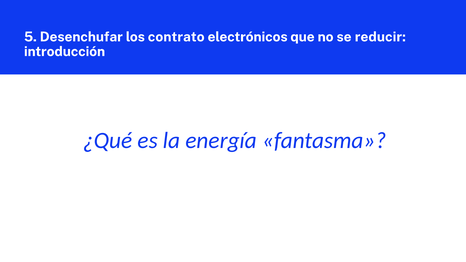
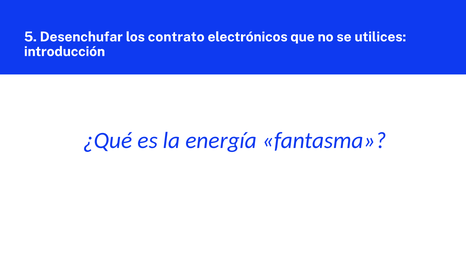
reducir: reducir -> utilices
